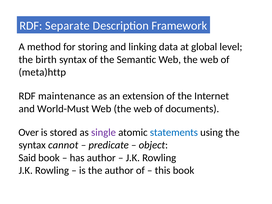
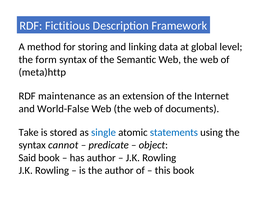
Separate: Separate -> Fictitious
birth: birth -> form
World-Must: World-Must -> World-False
Over: Over -> Take
single colour: purple -> blue
